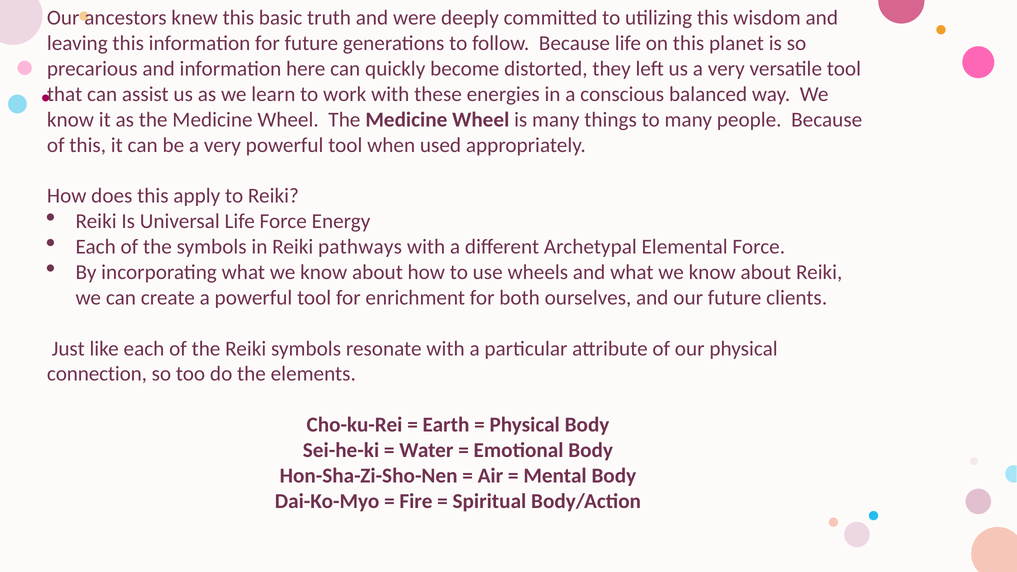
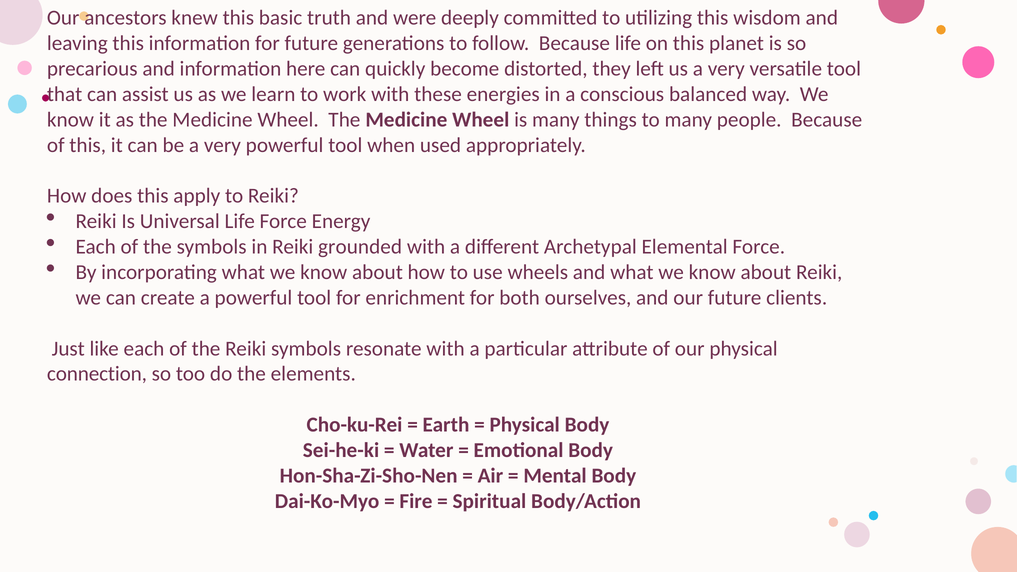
pathways: pathways -> grounded
